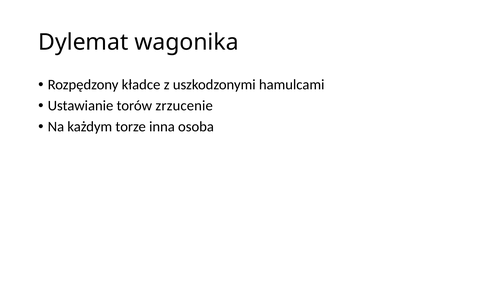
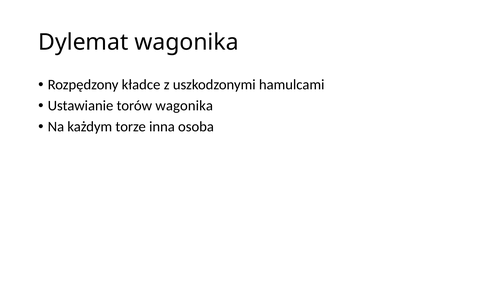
torów zrzucenie: zrzucenie -> wagonika
